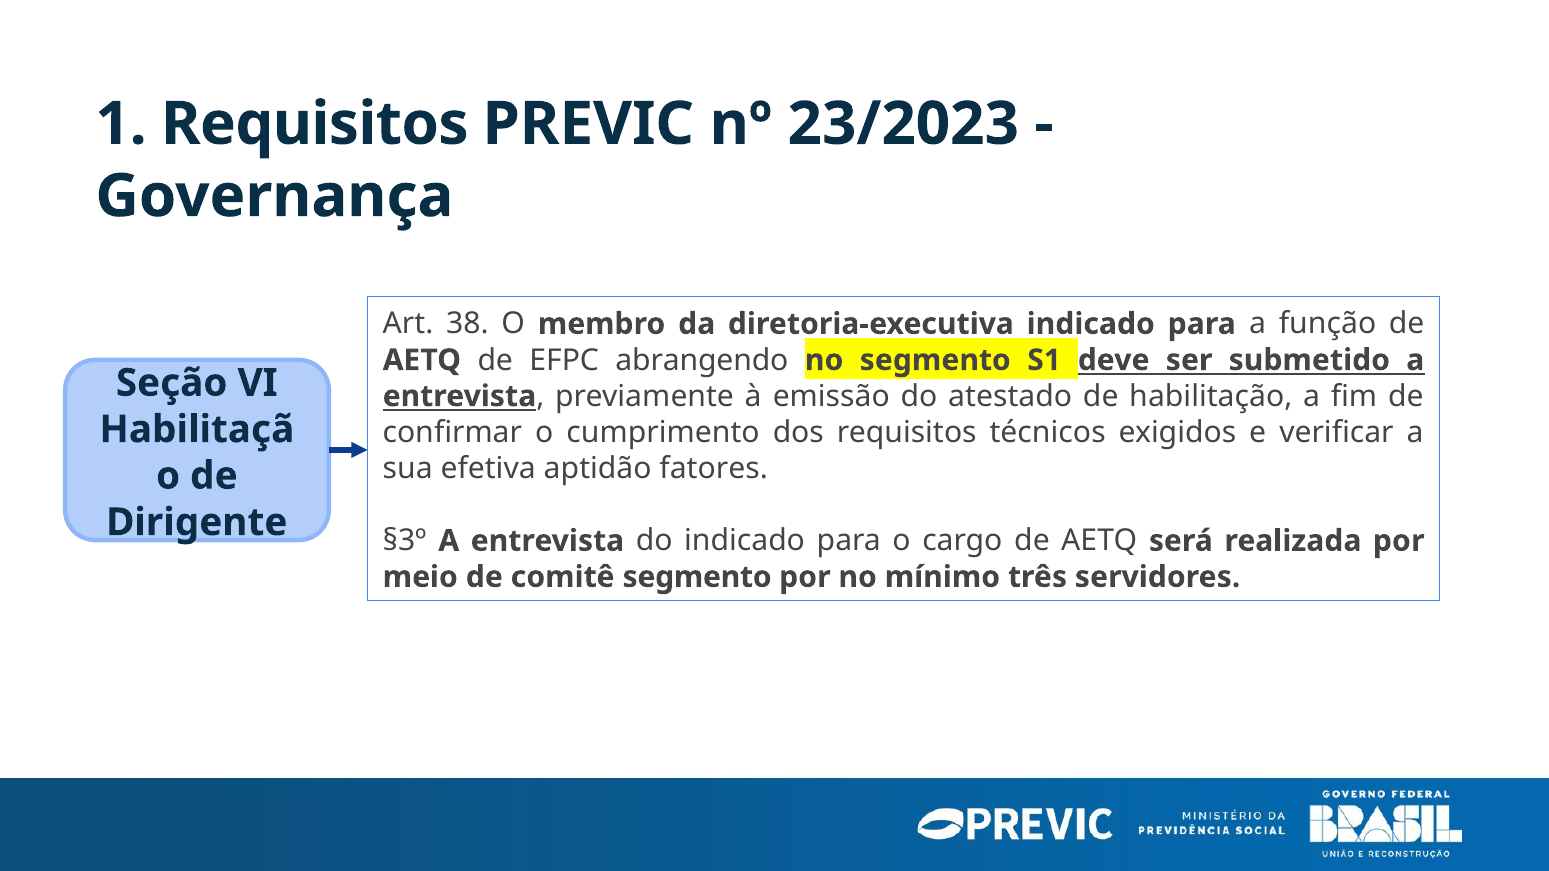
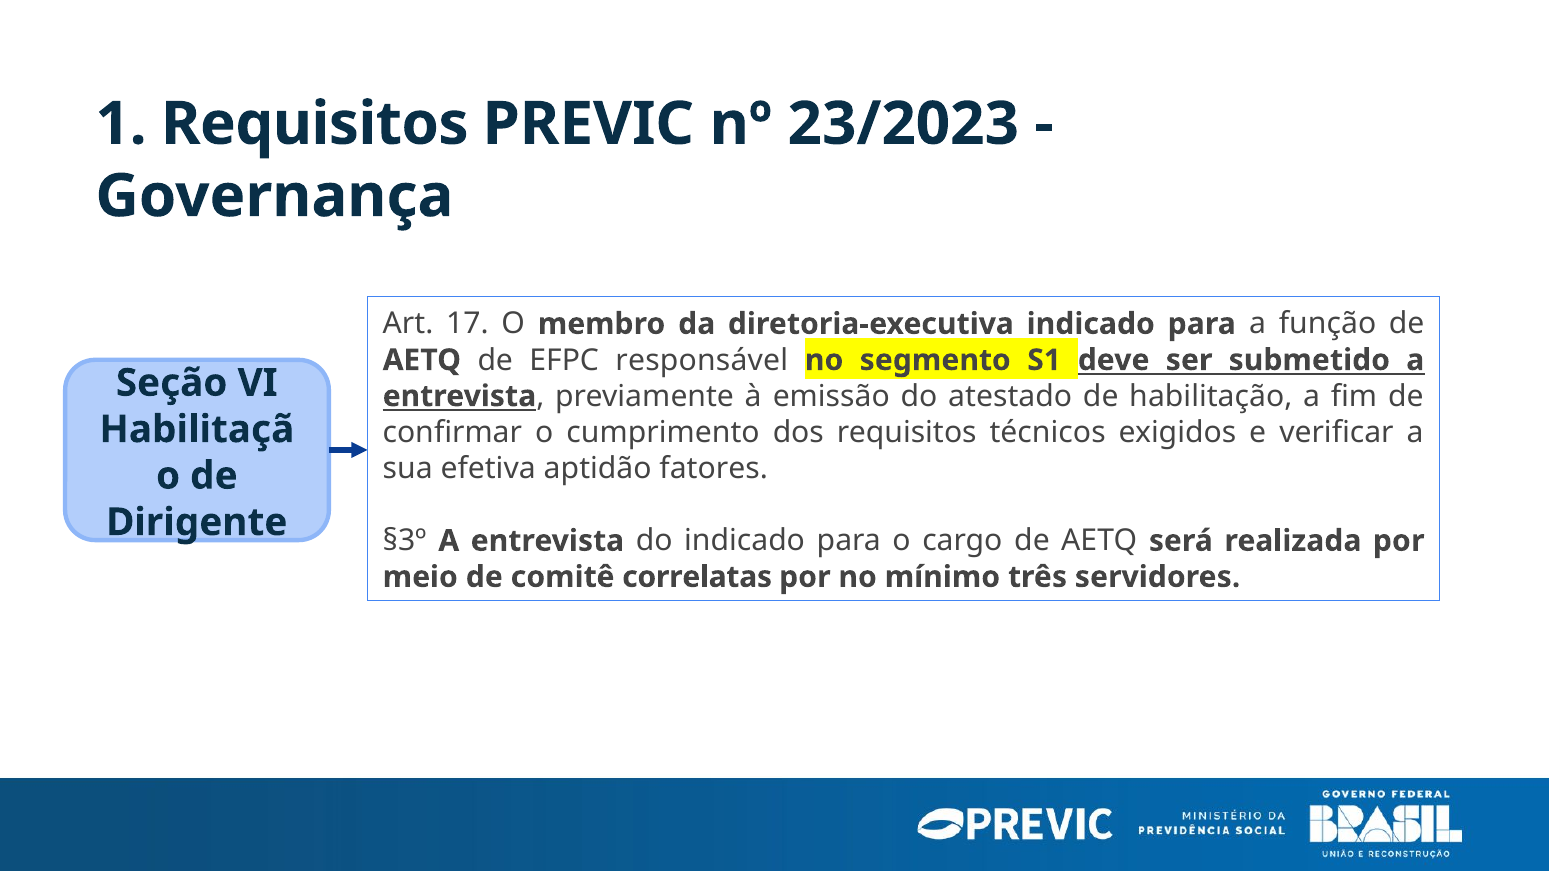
38: 38 -> 17
abrangendo: abrangendo -> responsável
comitê segmento: segmento -> correlatas
